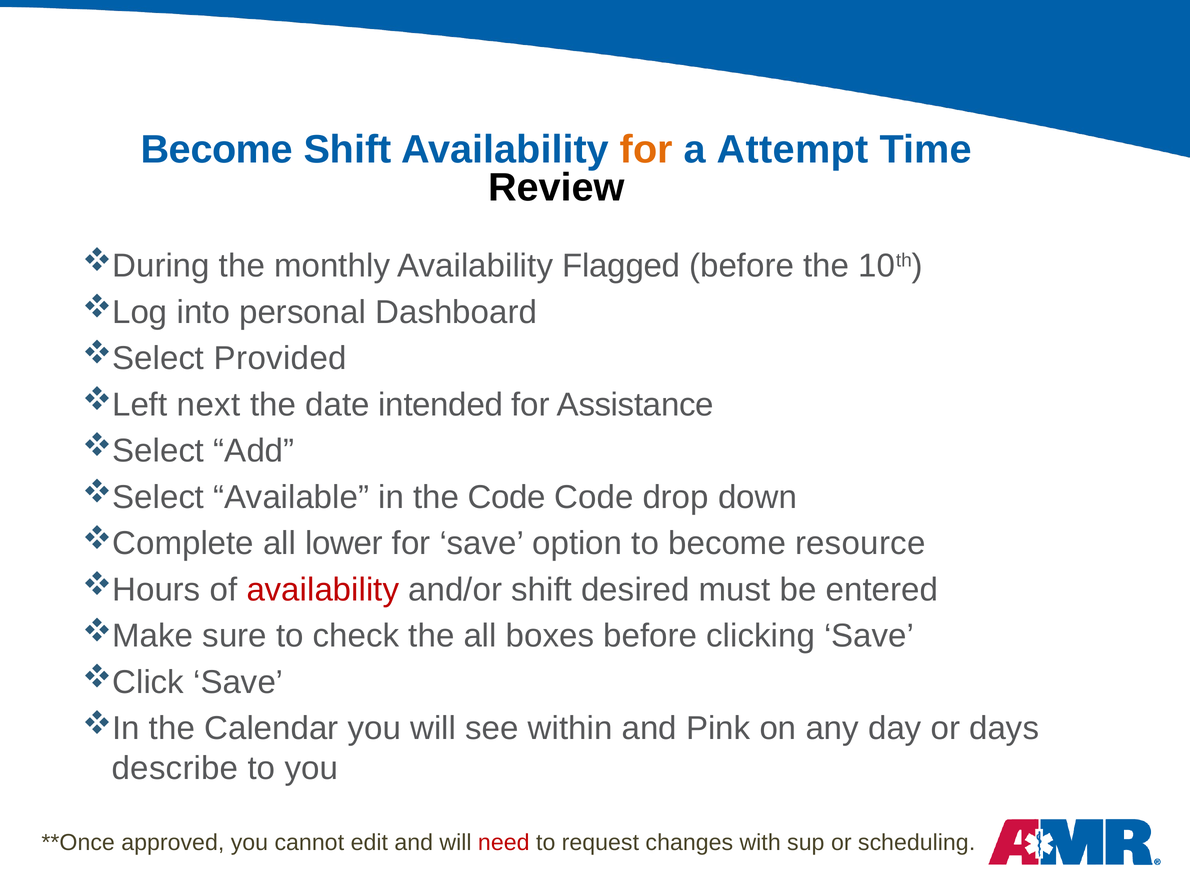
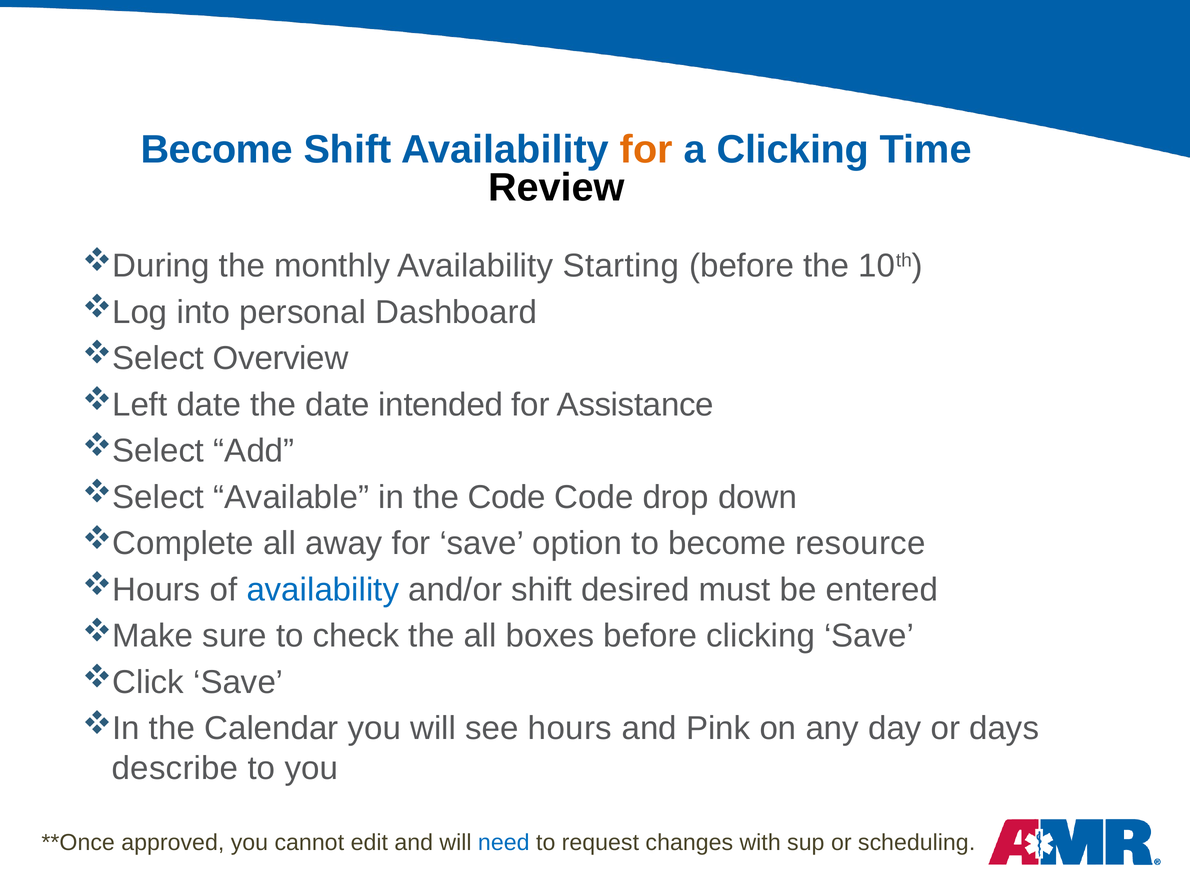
a Attempt: Attempt -> Clicking
Flagged: Flagged -> Starting
Provided: Provided -> Overview
next at (209, 405): next -> date
lower: lower -> away
availability at (323, 590) colour: red -> blue
within: within -> hours
need colour: red -> blue
